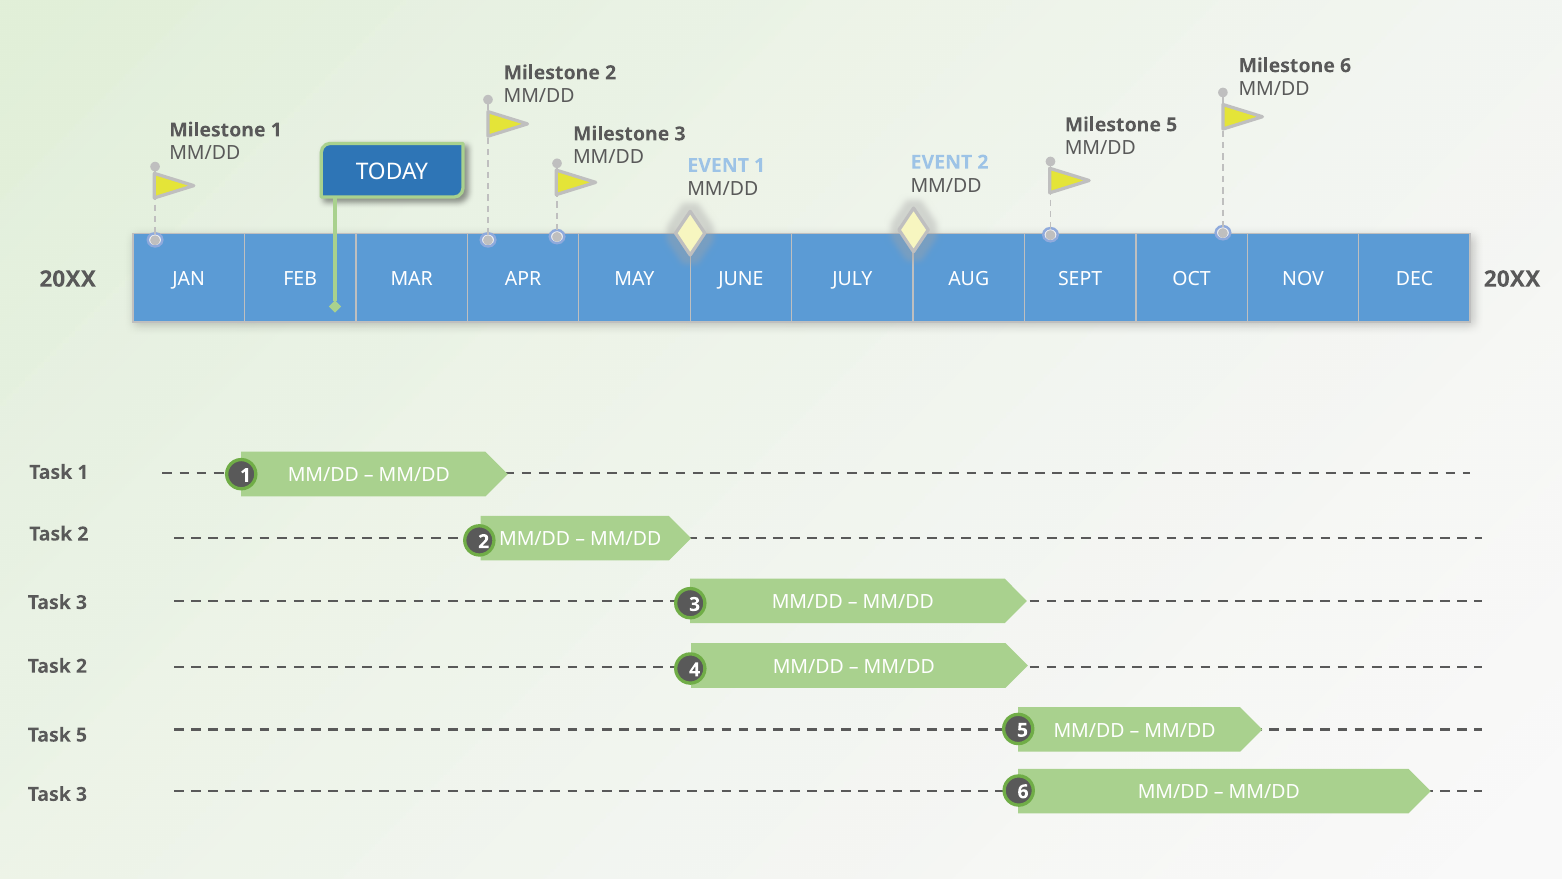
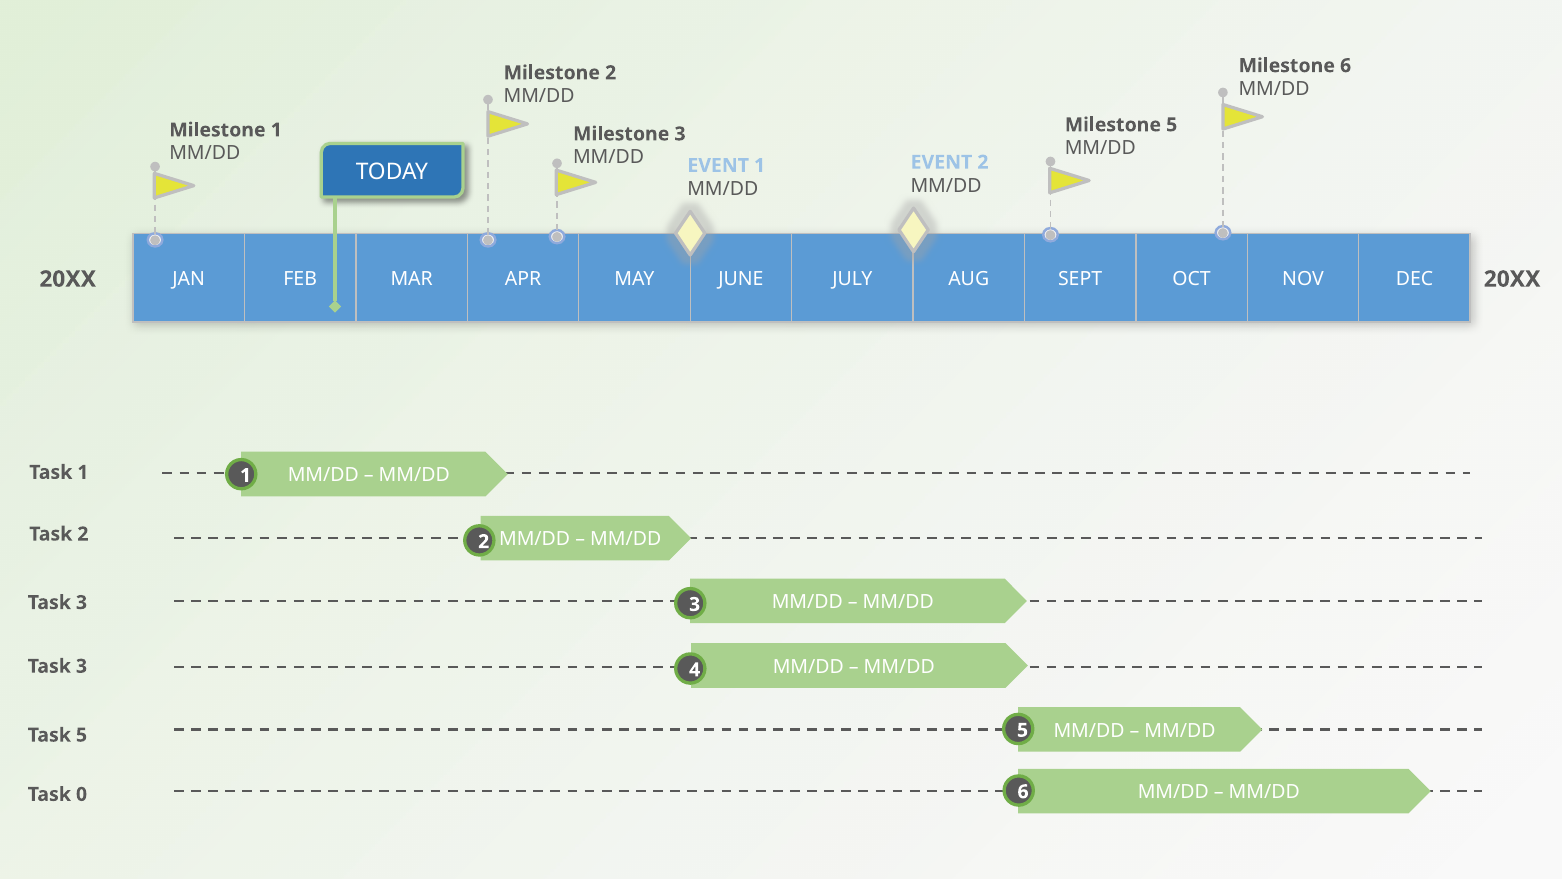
2 at (82, 666): 2 -> 3
3 at (82, 794): 3 -> 0
